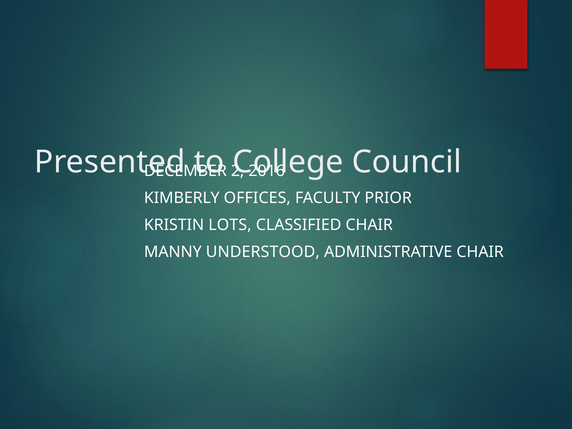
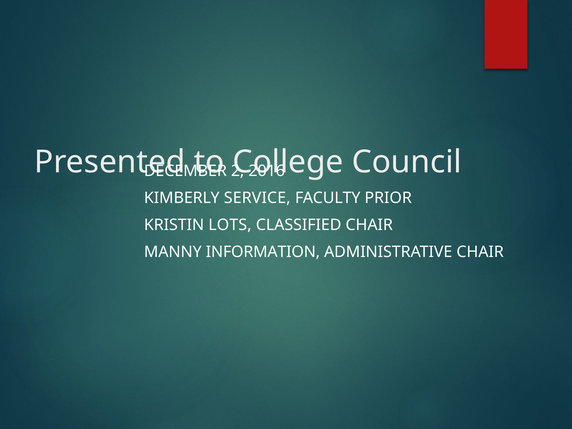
OFFICES: OFFICES -> SERVICE
UNDERSTOOD: UNDERSTOOD -> INFORMATION
